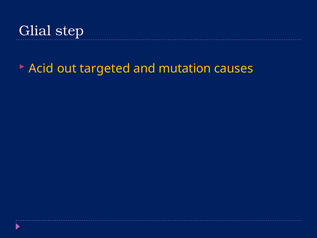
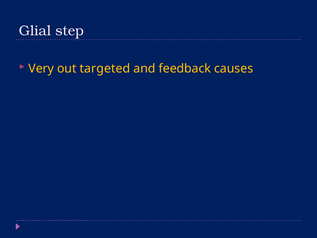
Acid: Acid -> Very
mutation: mutation -> feedback
